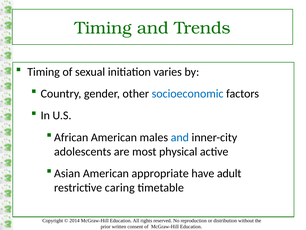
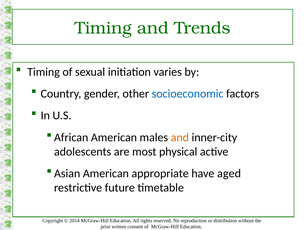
and at (180, 137) colour: blue -> orange
adult: adult -> aged
caring: caring -> future
